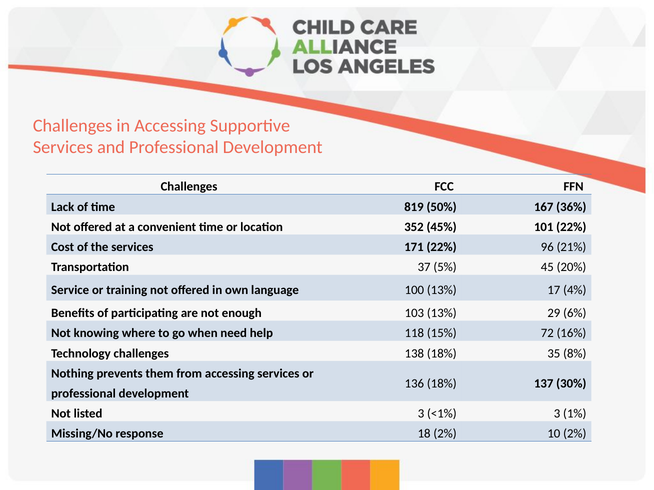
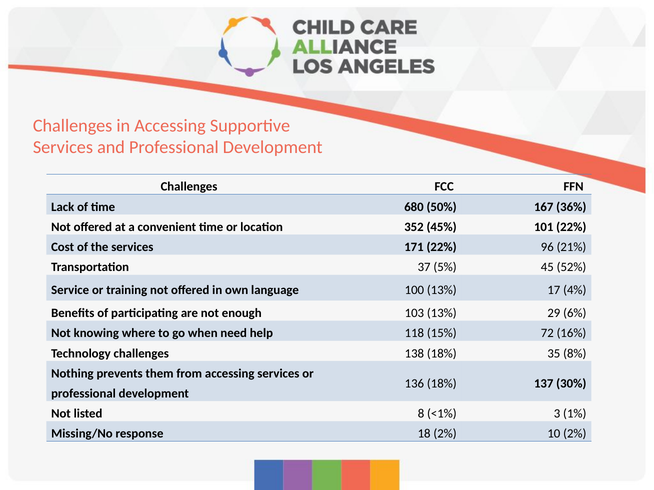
819: 819 -> 680
20%: 20% -> 52%
listed 3: 3 -> 8
